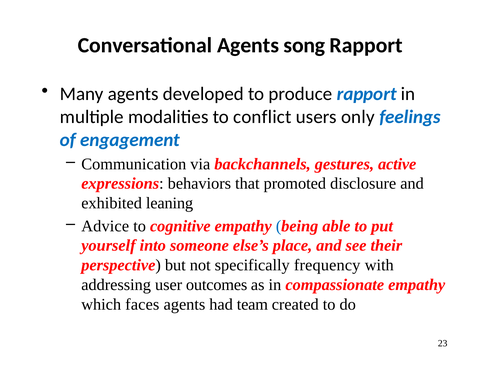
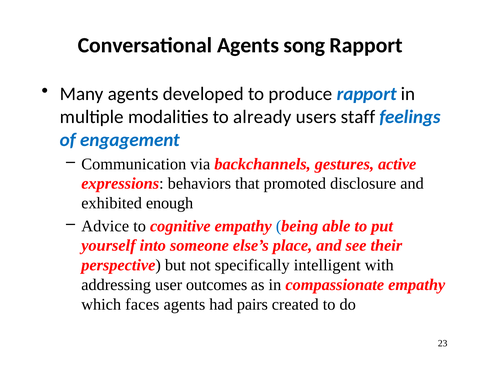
conflict: conflict -> already
only: only -> staff
leaning: leaning -> enough
frequency: frequency -> intelligent
team: team -> pairs
